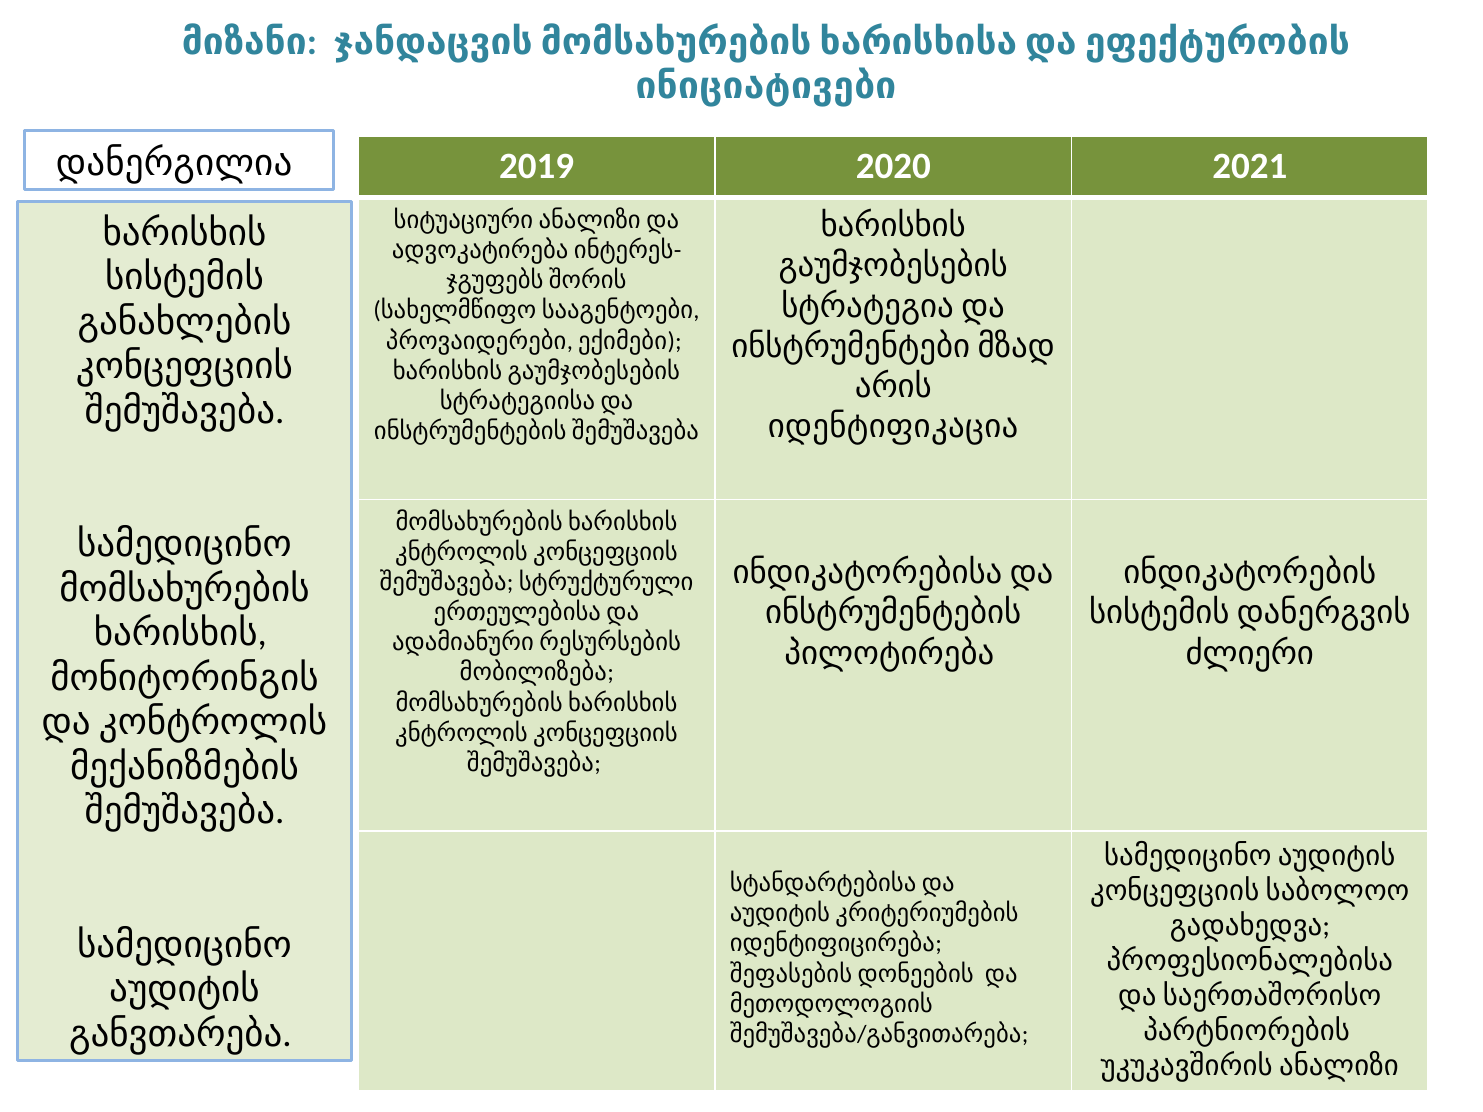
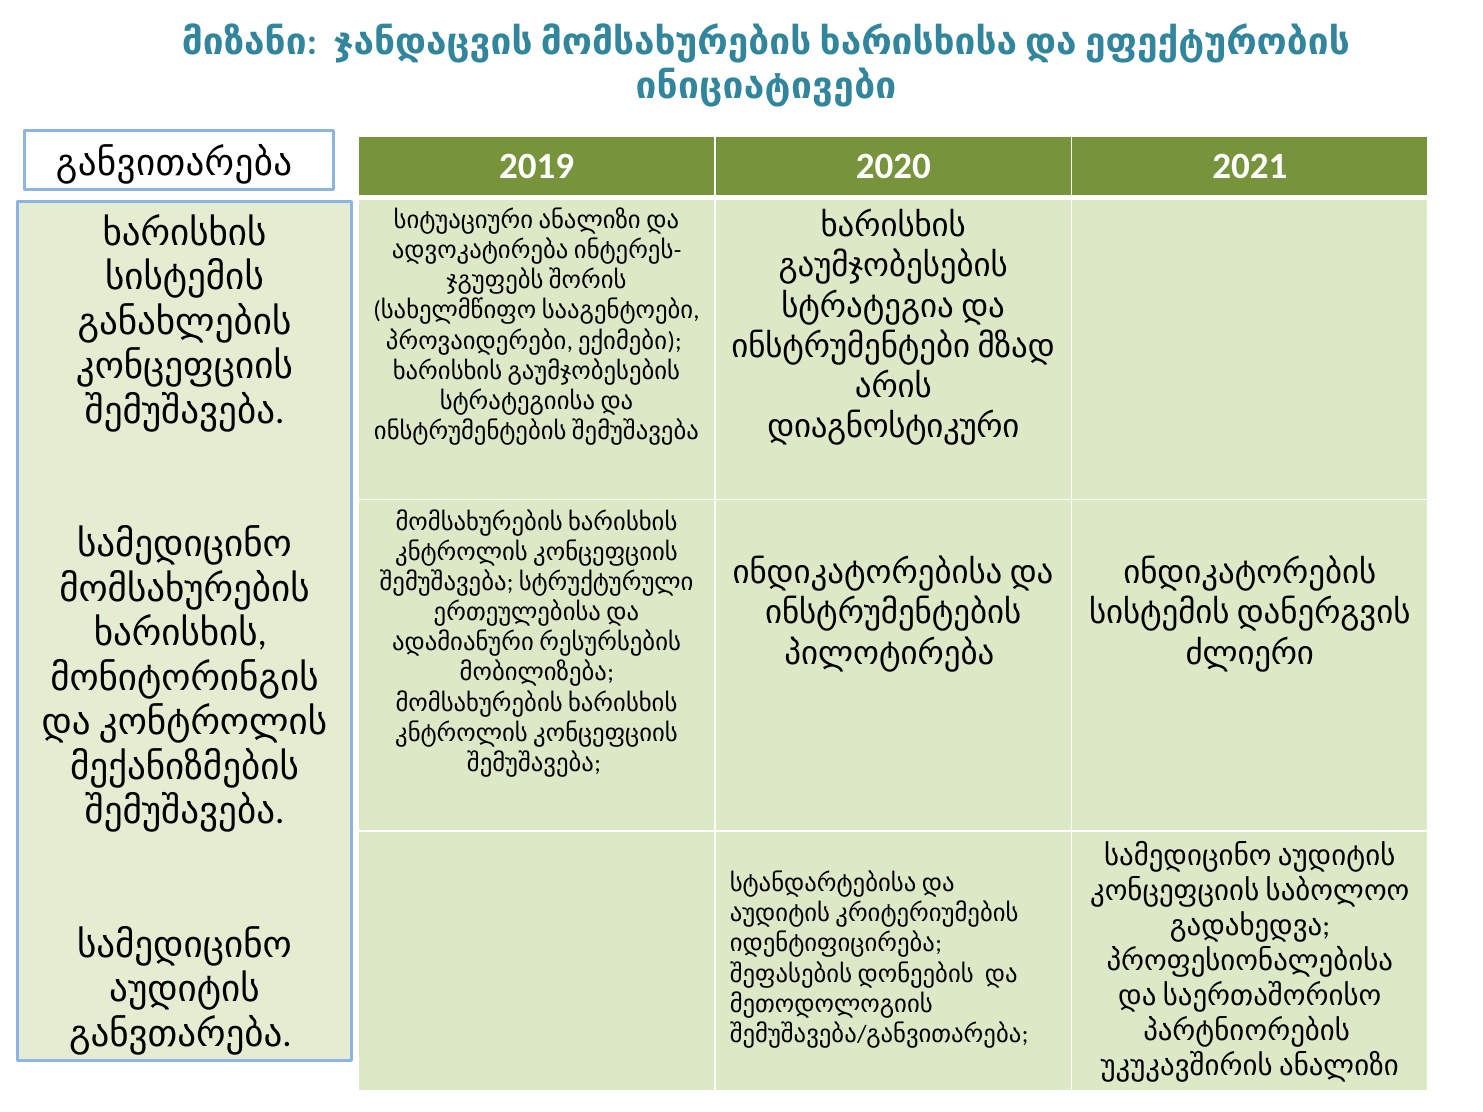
დანერგილია at (174, 163): დანერგილია -> განვითარება
იდენტიფიკაცია: იდენტიფიკაცია -> დიაგნოსტიკური
